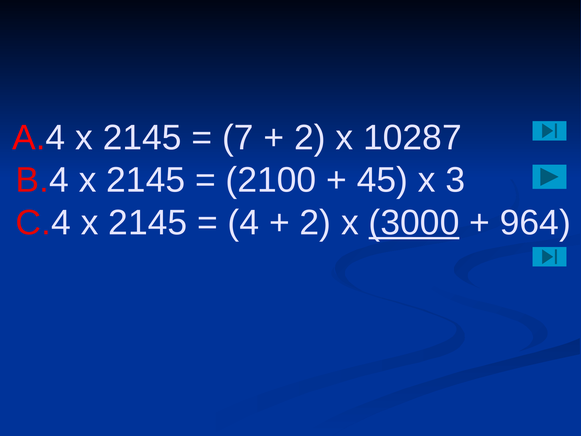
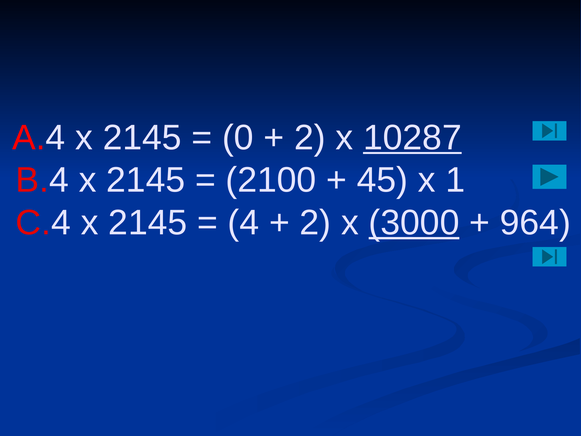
7: 7 -> 0
10287 underline: none -> present
3: 3 -> 1
